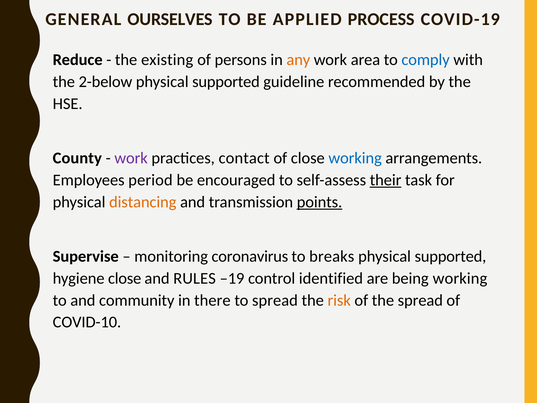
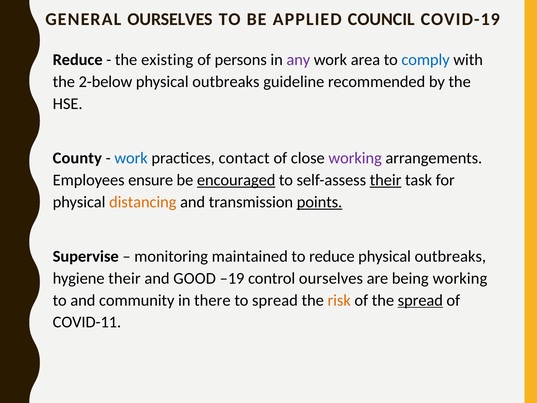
PROCESS: PROCESS -> COUNCIL
any colour: orange -> purple
supported at (226, 82): supported -> outbreaks
work at (131, 158) colour: purple -> blue
working at (355, 158) colour: blue -> purple
period: period -> ensure
encouraged underline: none -> present
coronavirus: coronavirus -> maintained
to breaks: breaks -> reduce
supported at (450, 256): supported -> outbreaks
hygiene close: close -> their
RULES: RULES -> GOOD
control identified: identified -> ourselves
spread at (420, 300) underline: none -> present
COVID-10: COVID-10 -> COVID-11
